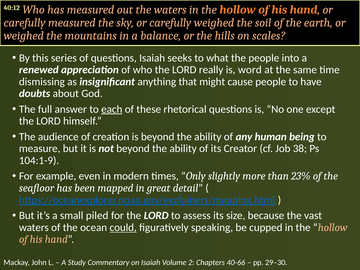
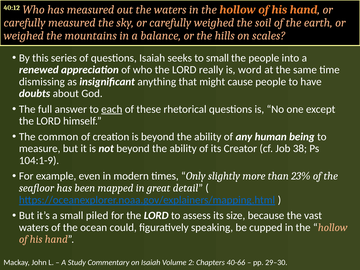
to what: what -> small
audience: audience -> common
could underline: present -> none
